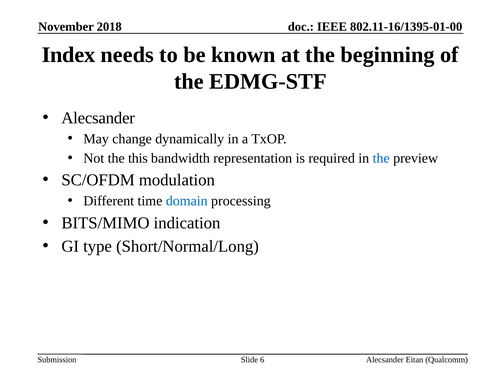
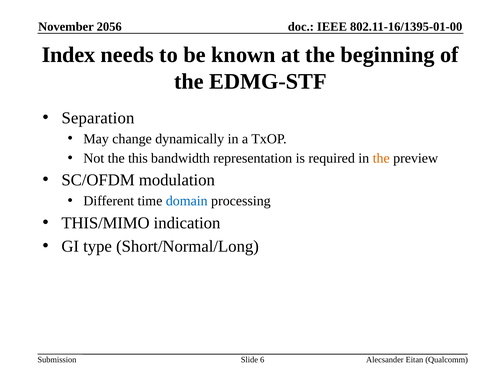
2018: 2018 -> 2056
Alecsander at (98, 118): Alecsander -> Separation
the at (381, 159) colour: blue -> orange
BITS/MIMO: BITS/MIMO -> THIS/MIMO
